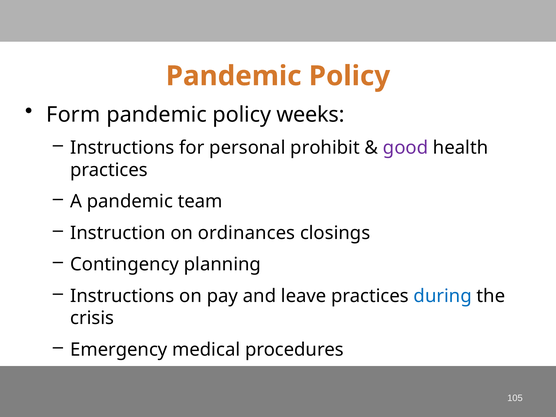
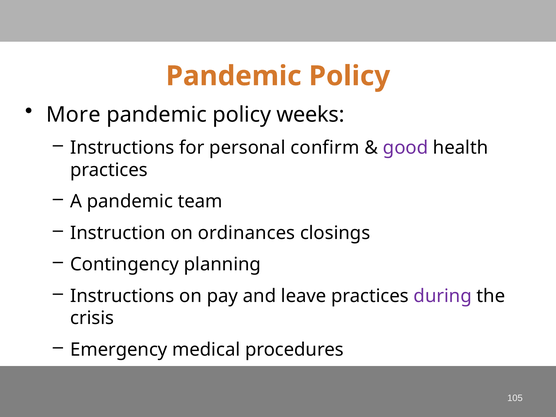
Form: Form -> More
prohibit: prohibit -> confirm
during colour: blue -> purple
